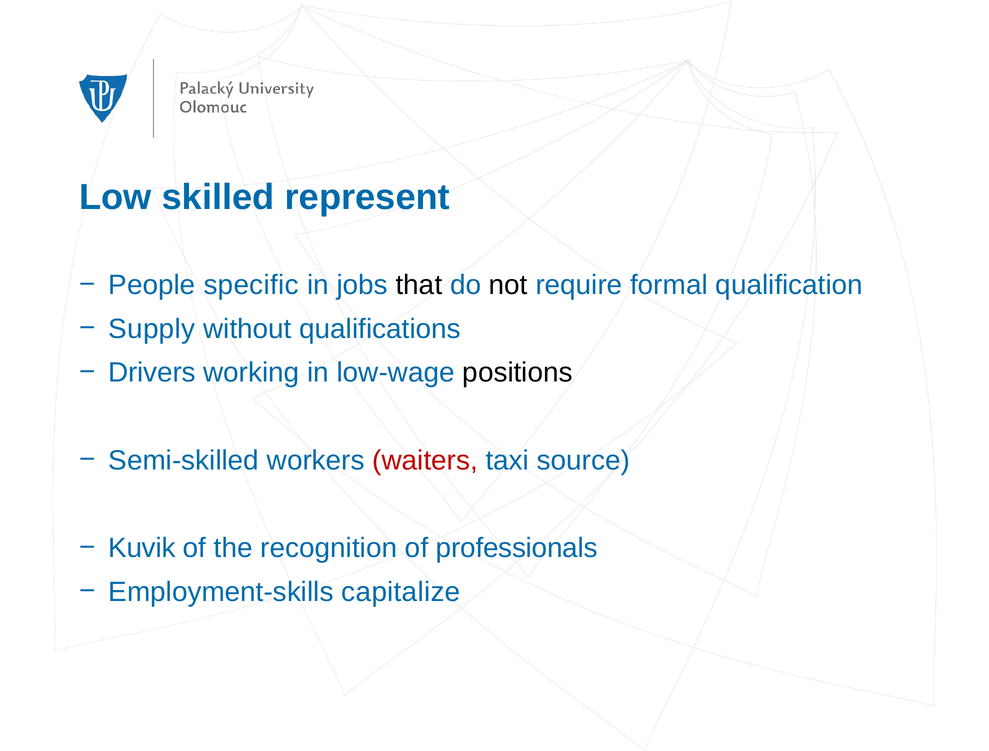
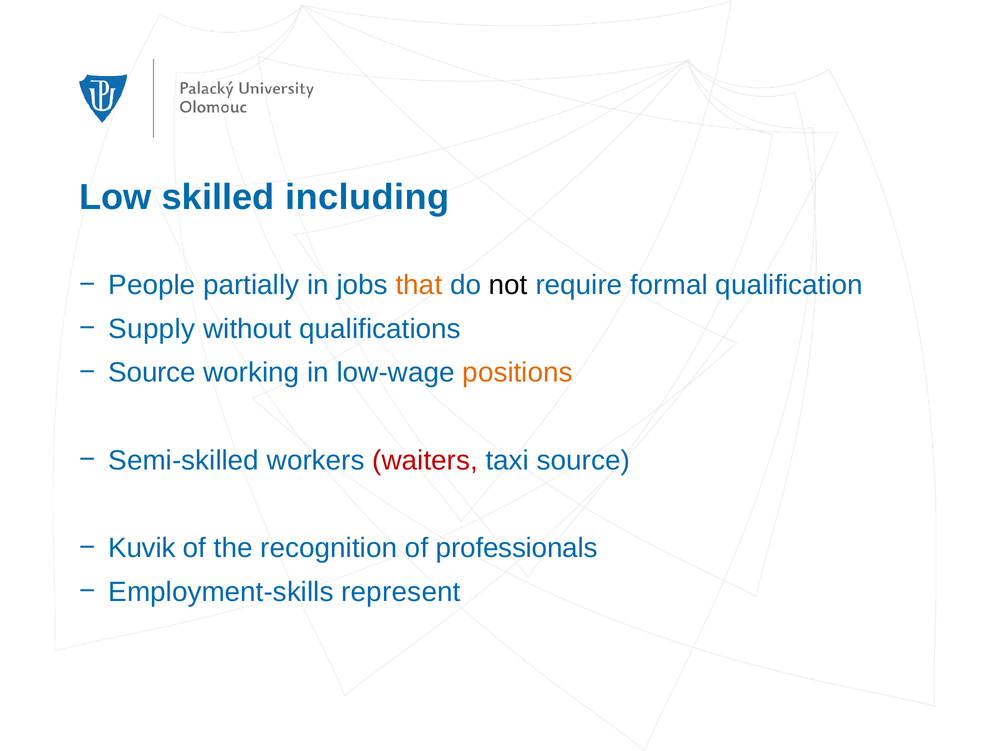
represent: represent -> including
specific: specific -> partially
that colour: black -> orange
Drivers at (152, 373): Drivers -> Source
positions colour: black -> orange
capitalize: capitalize -> represent
